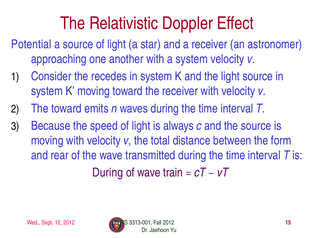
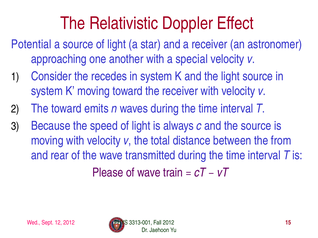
a system: system -> special
form: form -> from
During at (108, 173): During -> Please
